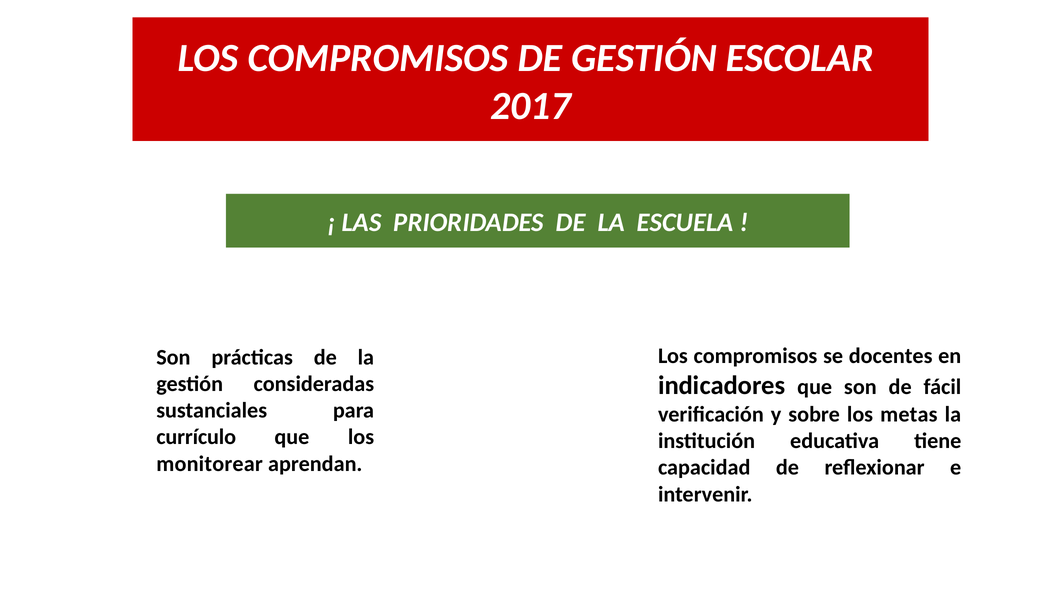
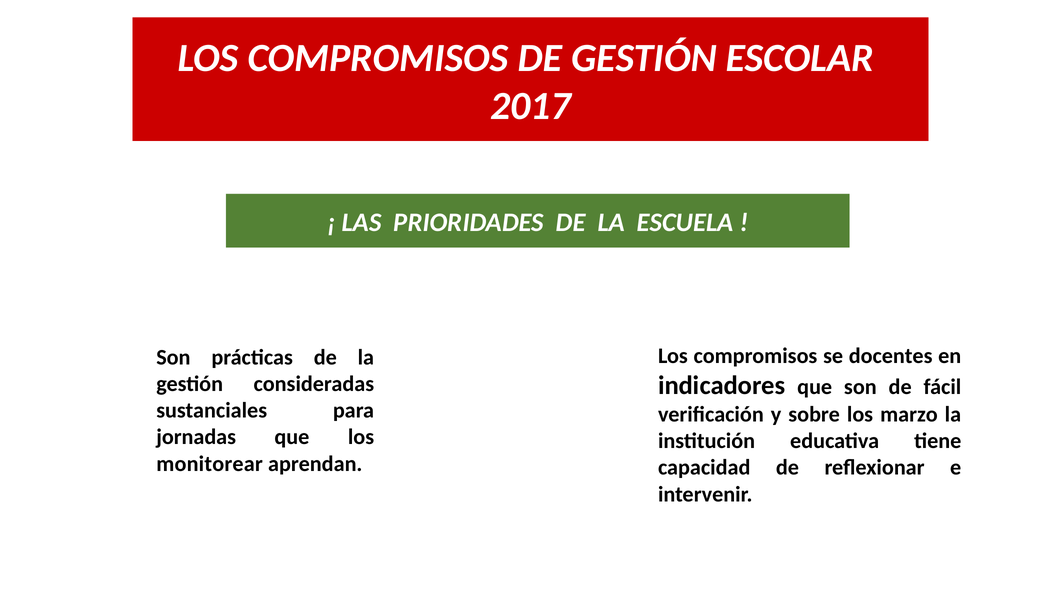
metas: metas -> marzo
currículo: currículo -> jornadas
